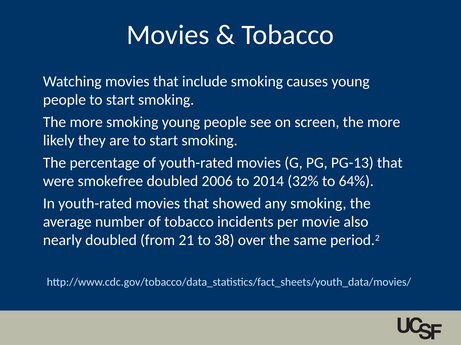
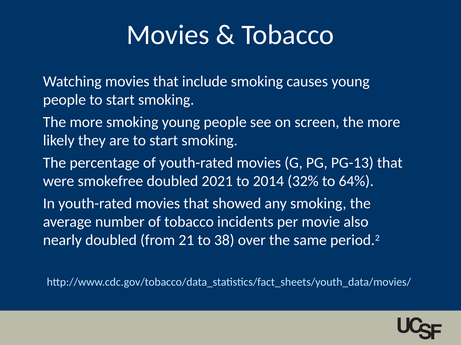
2006: 2006 -> 2021
